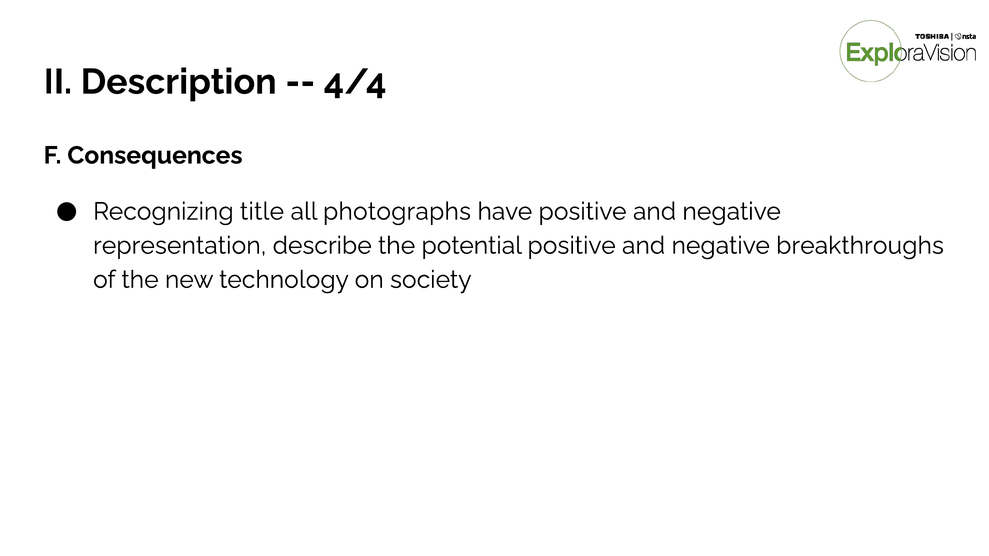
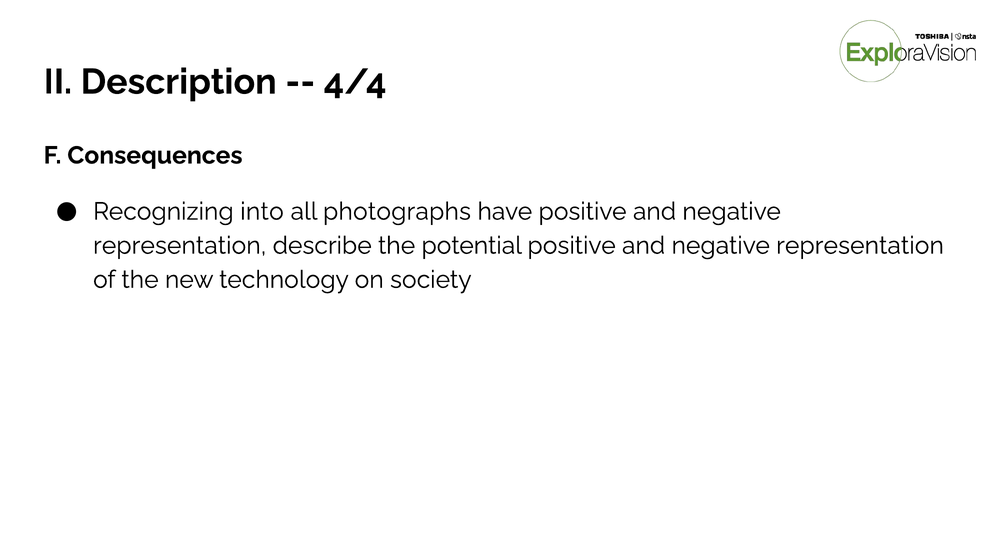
title: title -> into
breakthroughs at (860, 246): breakthroughs -> representation
